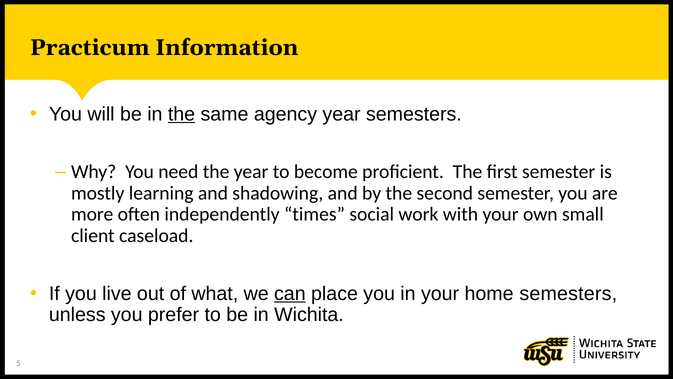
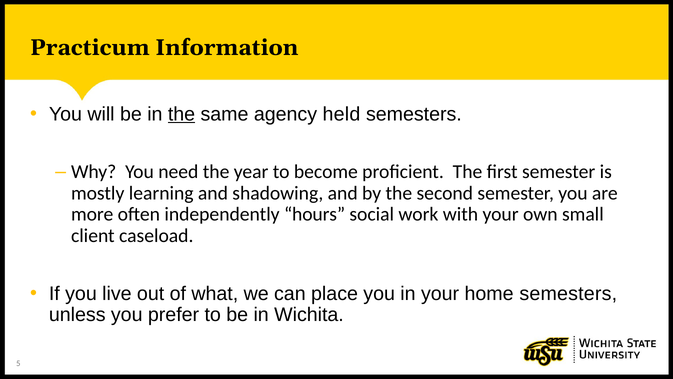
agency year: year -> held
times: times -> hours
can underline: present -> none
